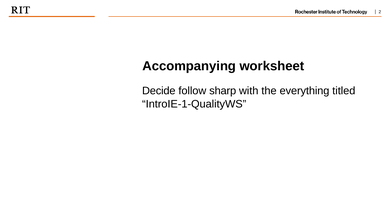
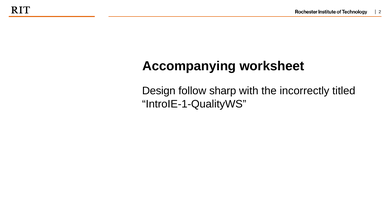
Decide: Decide -> Design
everything: everything -> incorrectly
